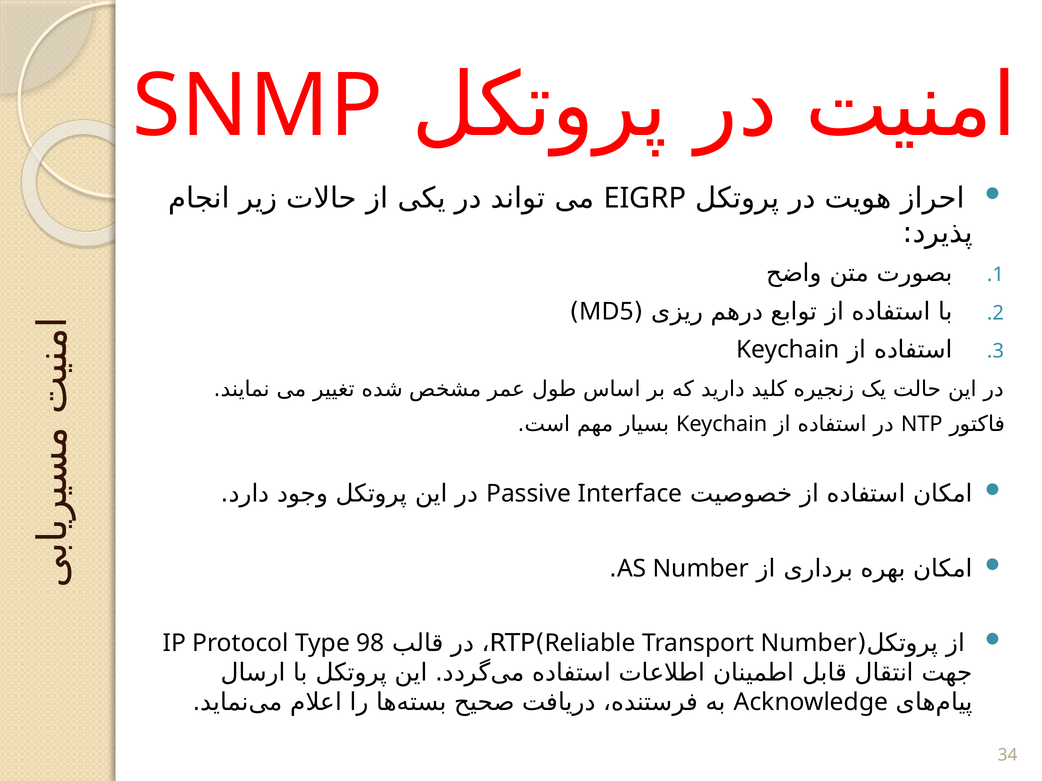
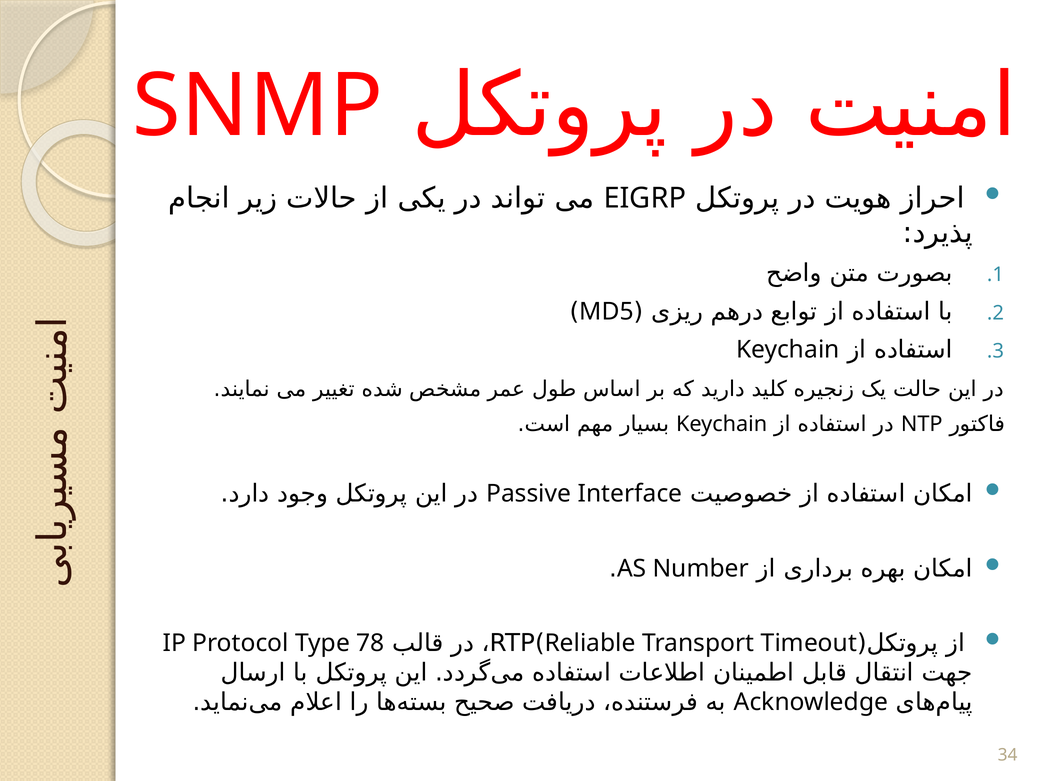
98: 98 -> 78
Transport Number: Number -> Timeout
